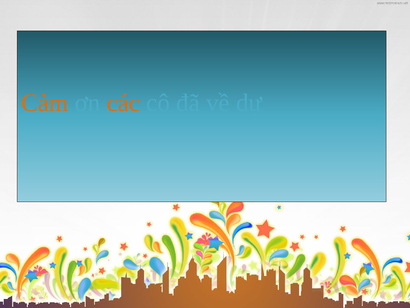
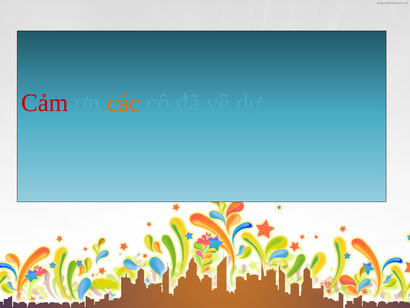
Cảm colour: orange -> red
